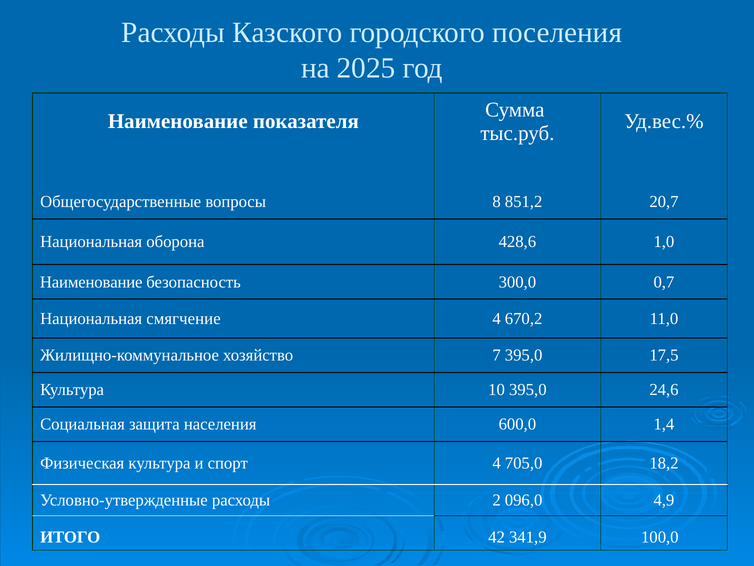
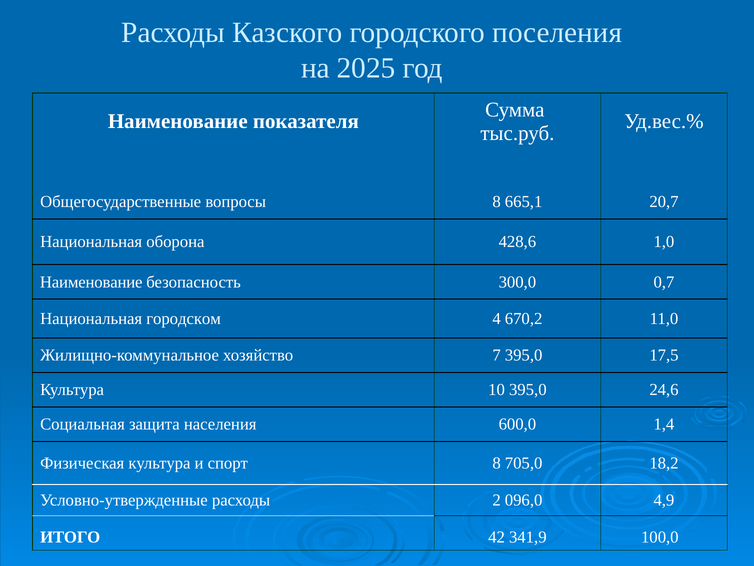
851,2: 851,2 -> 665,1
смягчение: смягчение -> городском
спорт 4: 4 -> 8
